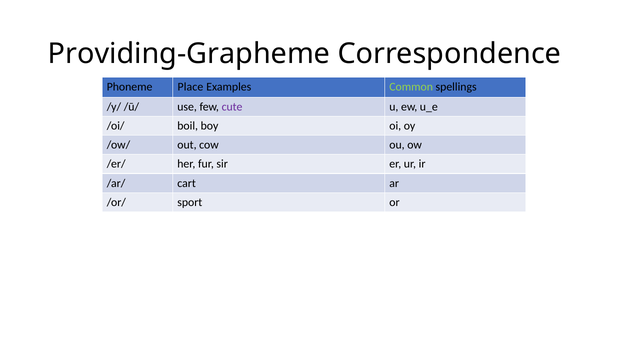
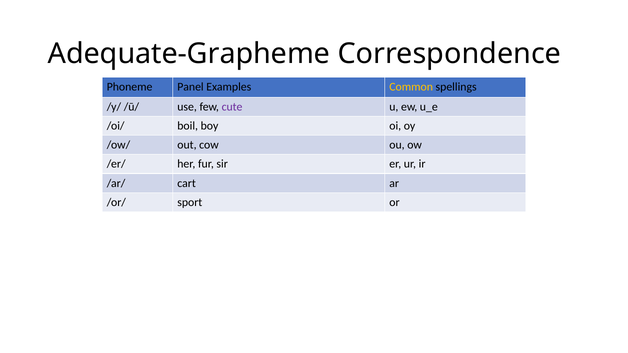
Providing-Grapheme: Providing-Grapheme -> Adequate-Grapheme
Place: Place -> Panel
Common colour: light green -> yellow
